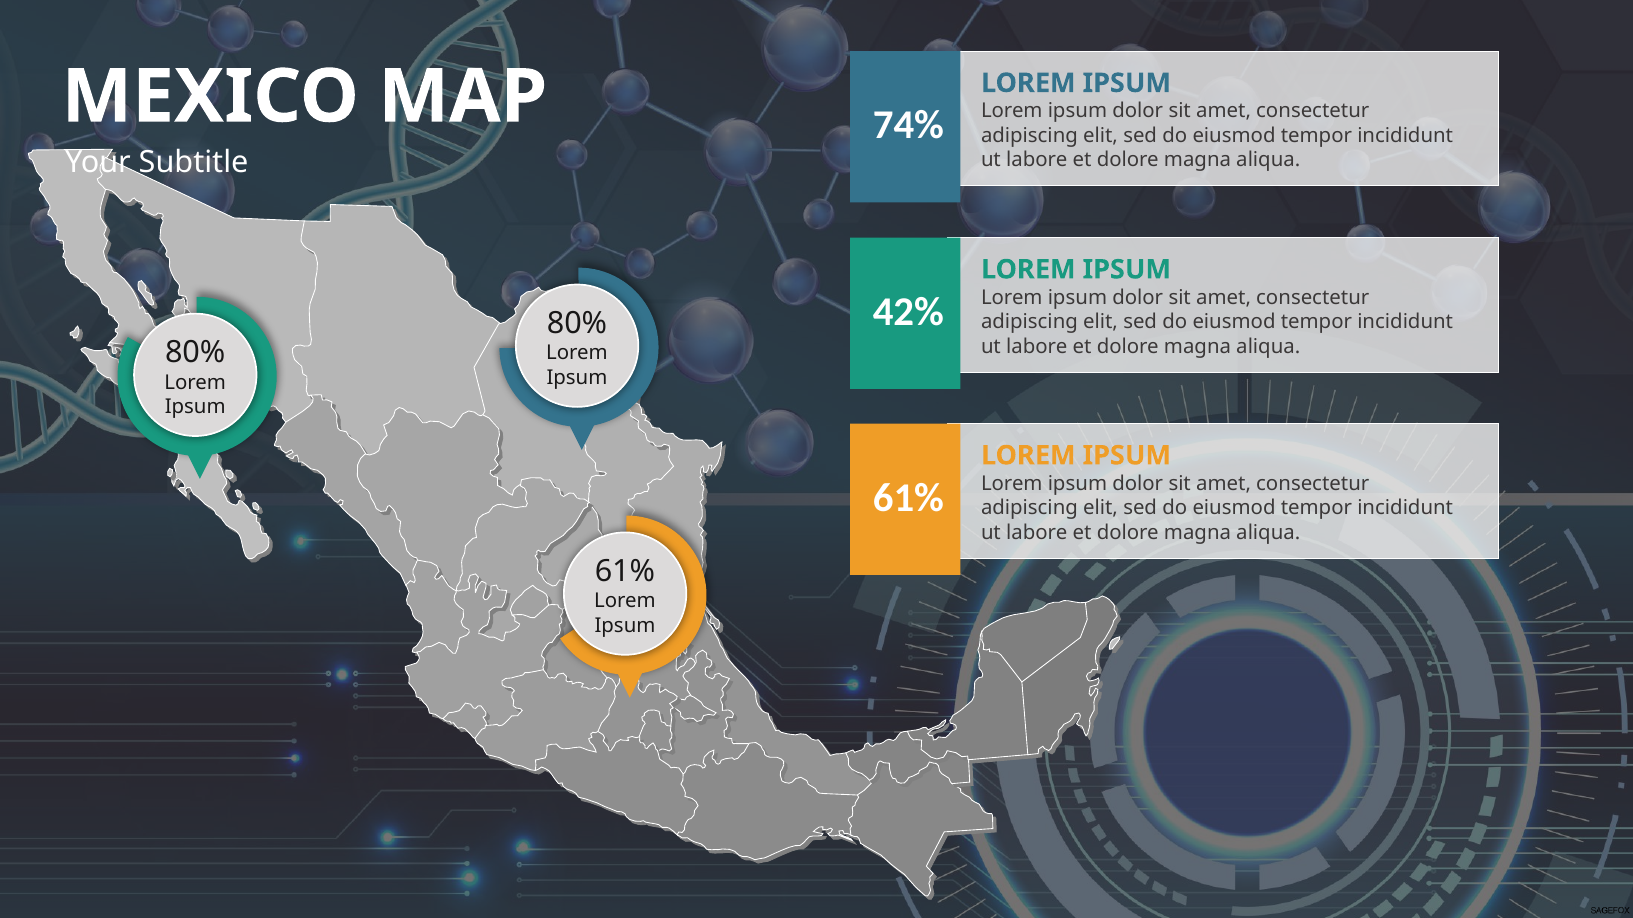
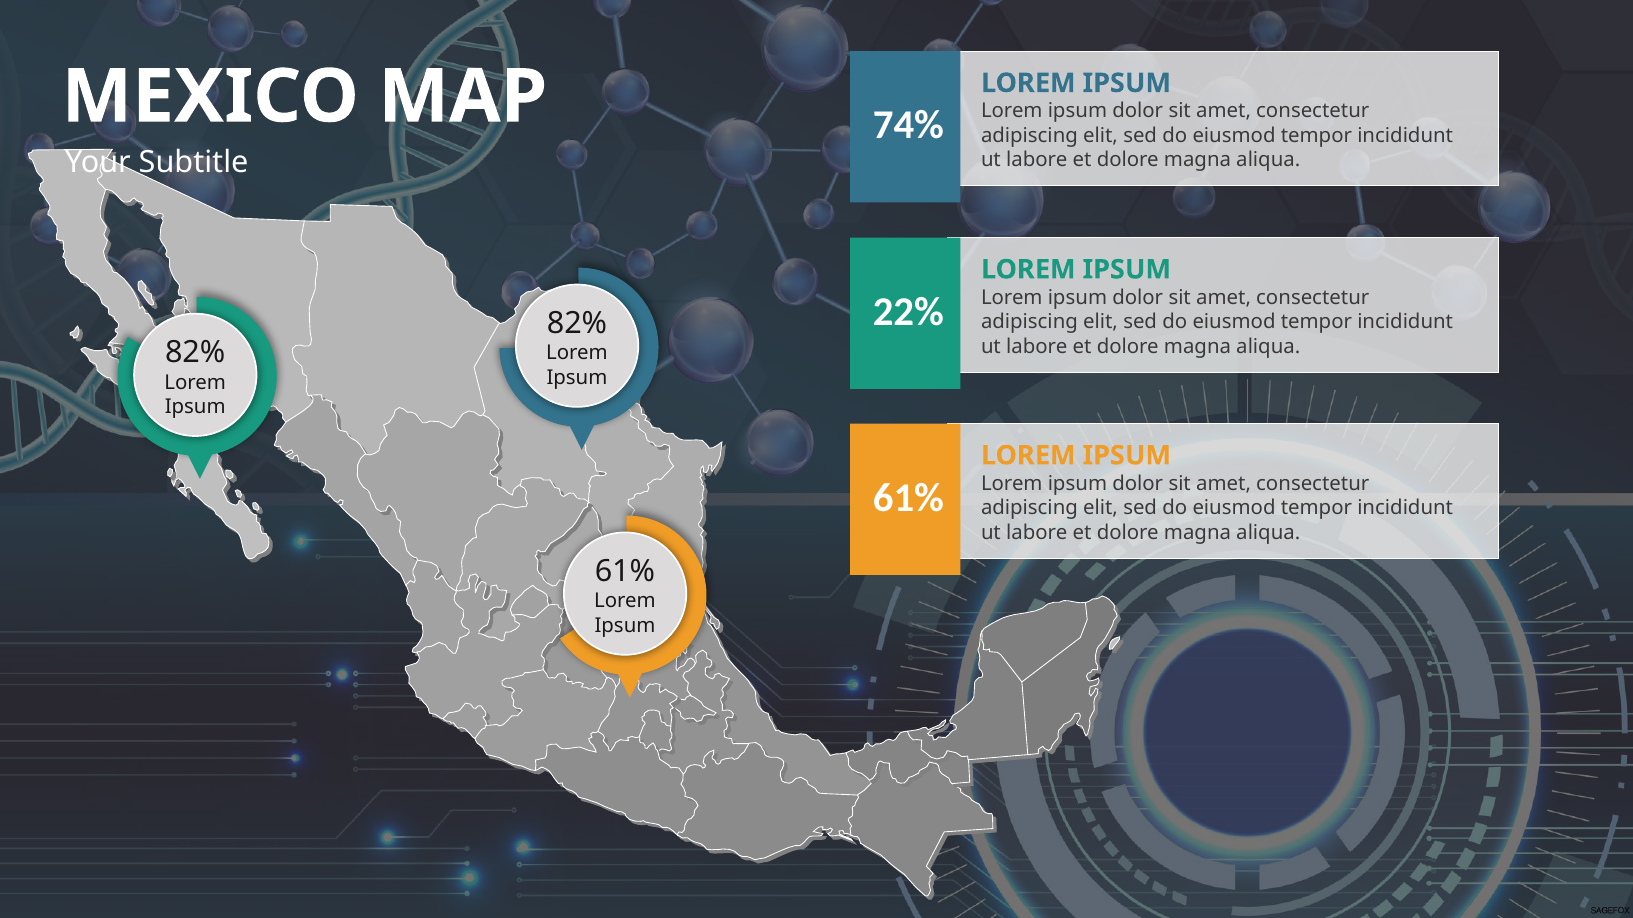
42%: 42% -> 22%
80% at (577, 324): 80% -> 82%
80% at (195, 353): 80% -> 82%
